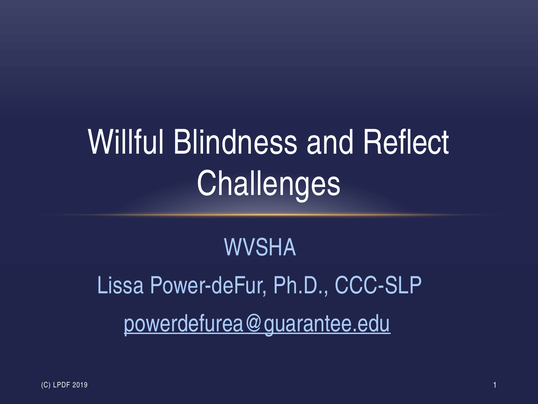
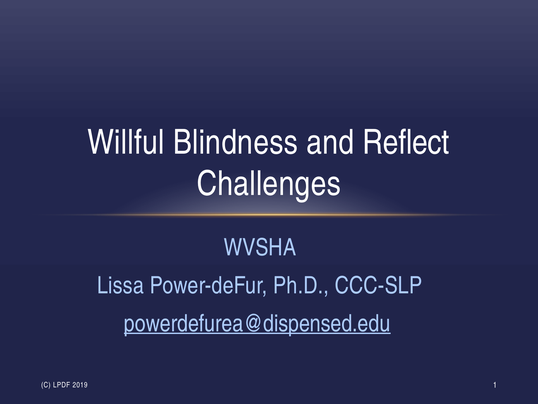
powerdefurea@guarantee.edu: powerdefurea@guarantee.edu -> powerdefurea@dispensed.edu
